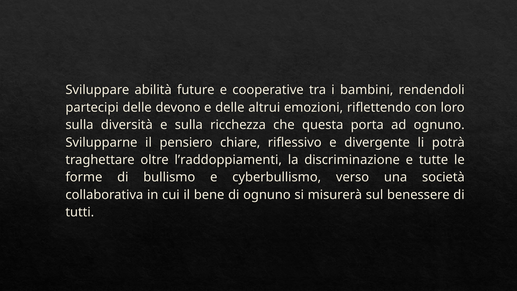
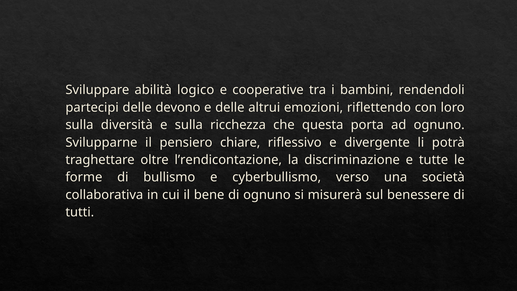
future: future -> logico
l’raddoppiamenti: l’raddoppiamenti -> l’rendicontazione
